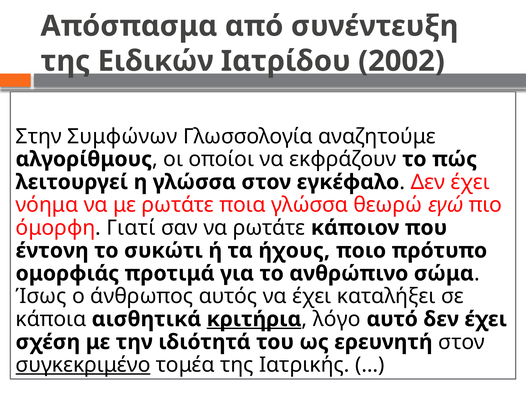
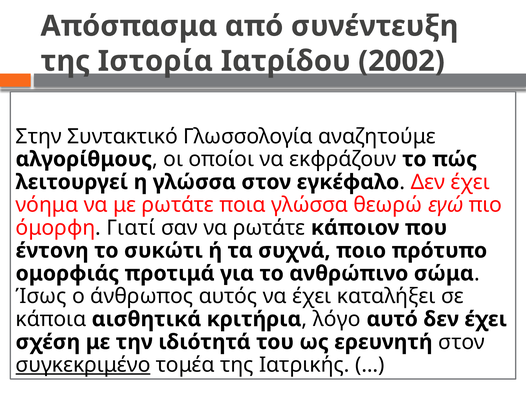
Ειδικών: Ειδικών -> Ιστορία
Συμφώνων: Συμφώνων -> Συντακτικό
ήχους: ήχους -> συχνά
κριτήρια underline: present -> none
